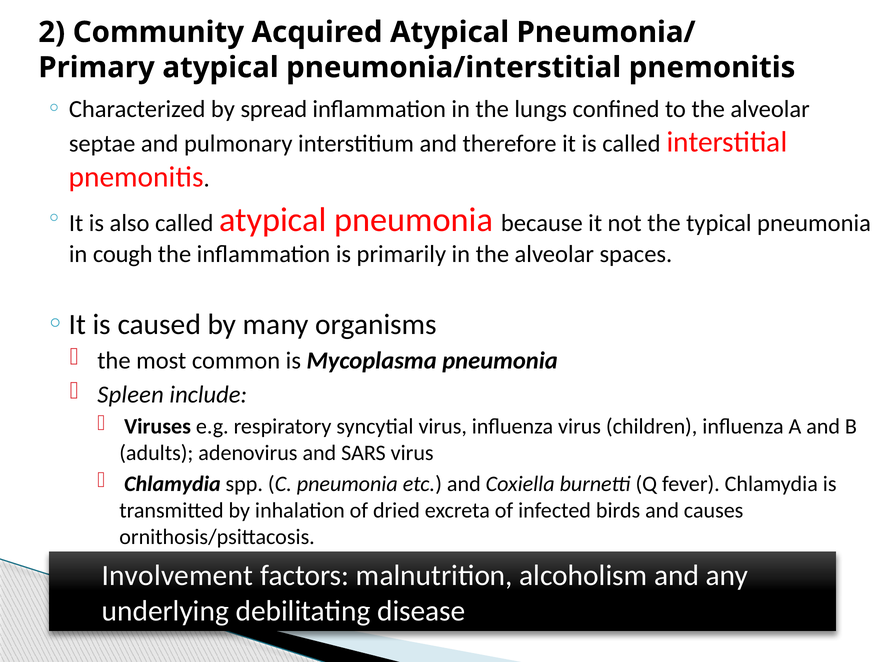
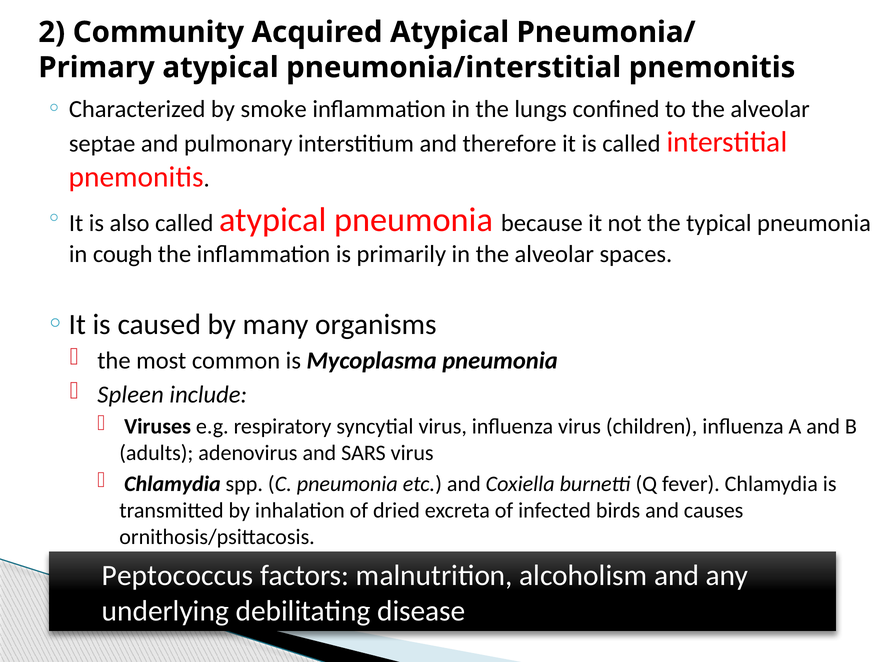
spread: spread -> smoke
Involvement: Involvement -> Peptococcus
